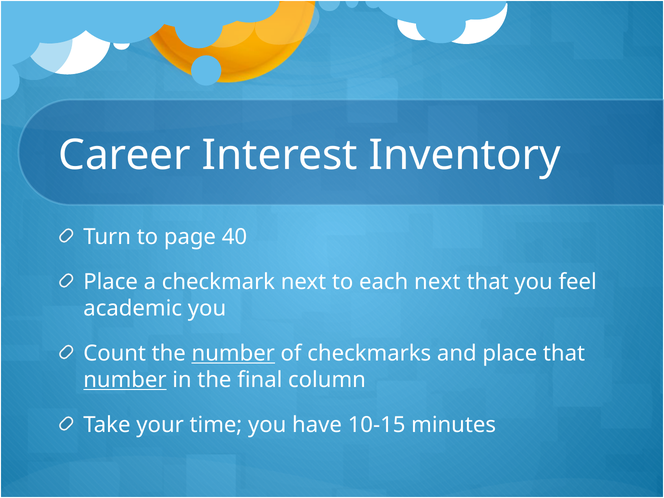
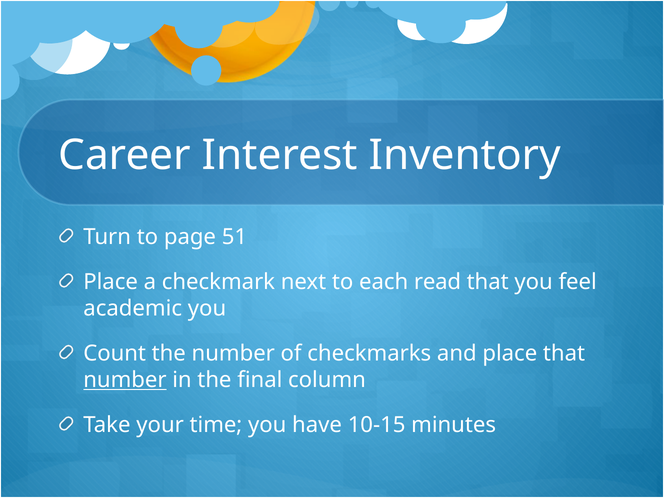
40: 40 -> 51
each next: next -> read
number at (233, 353) underline: present -> none
